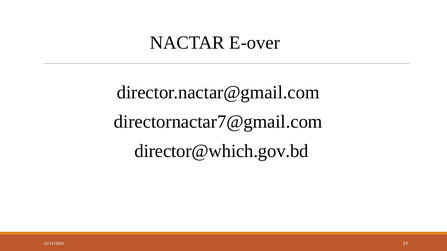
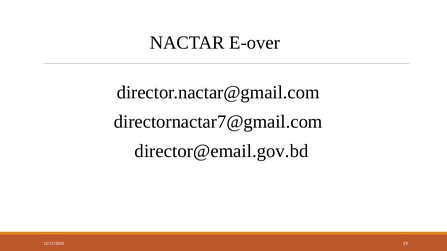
director@which.gov.bd: director@which.gov.bd -> director@email.gov.bd
